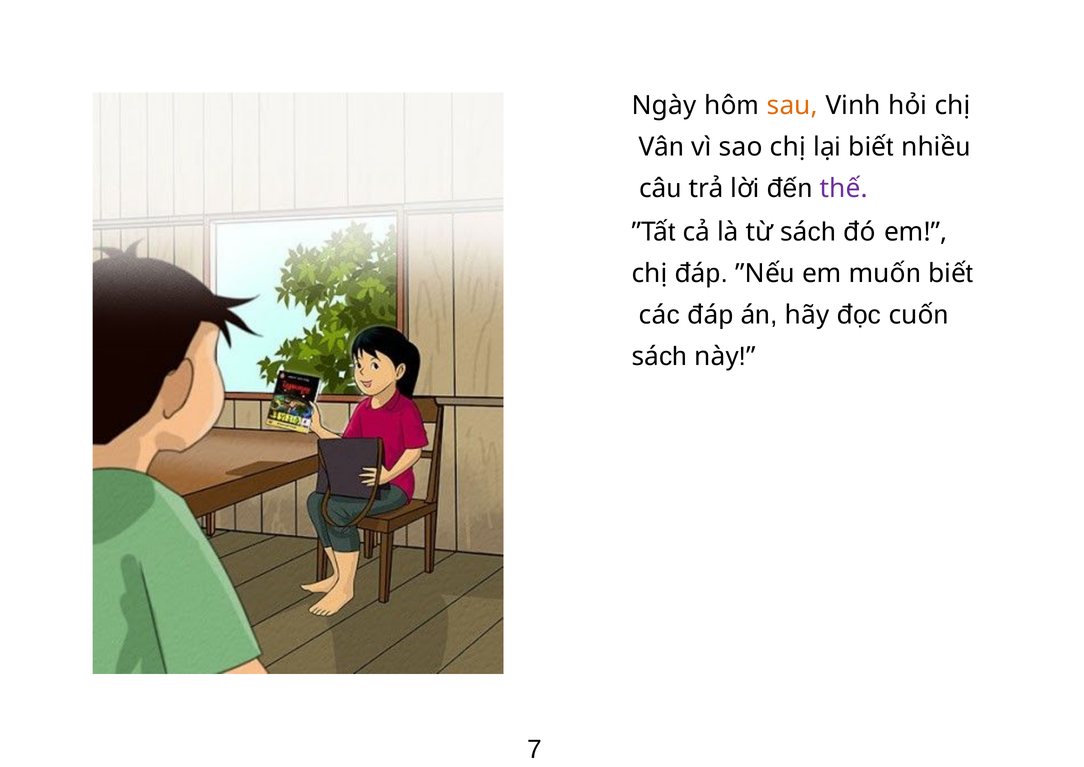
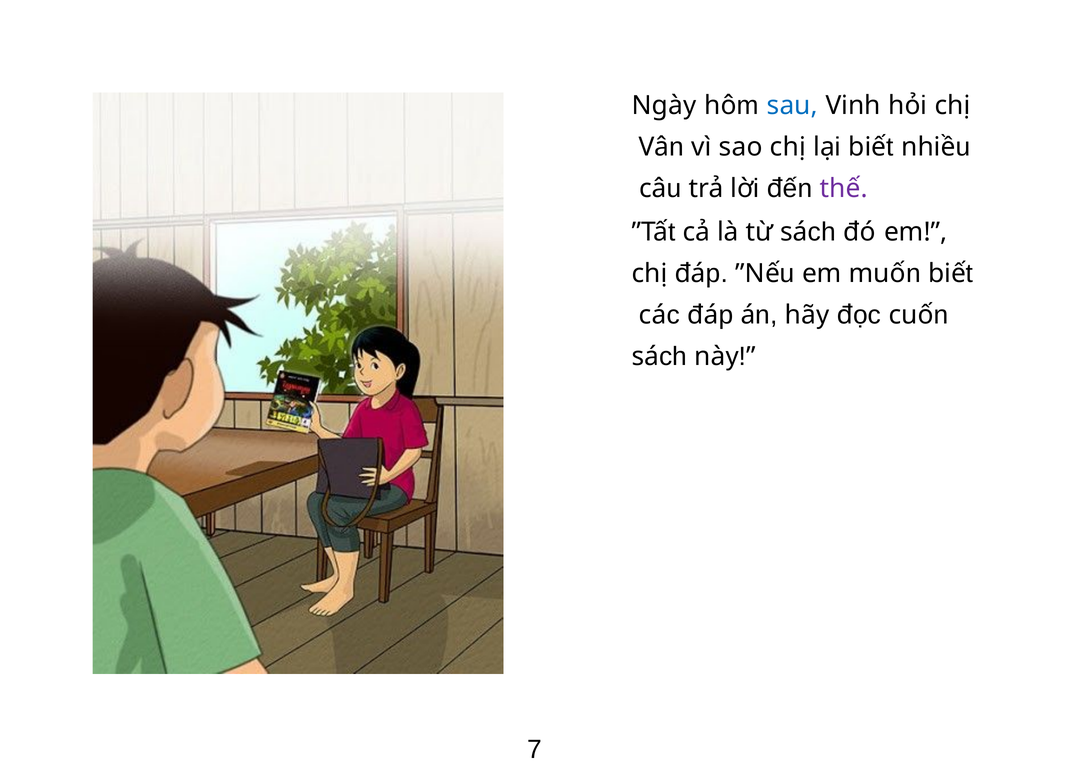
sau colour: orange -> blue
